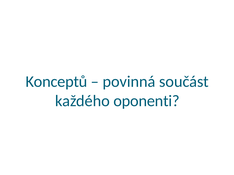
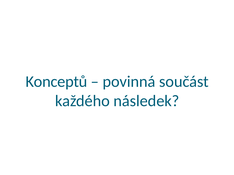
oponenti: oponenti -> následek
